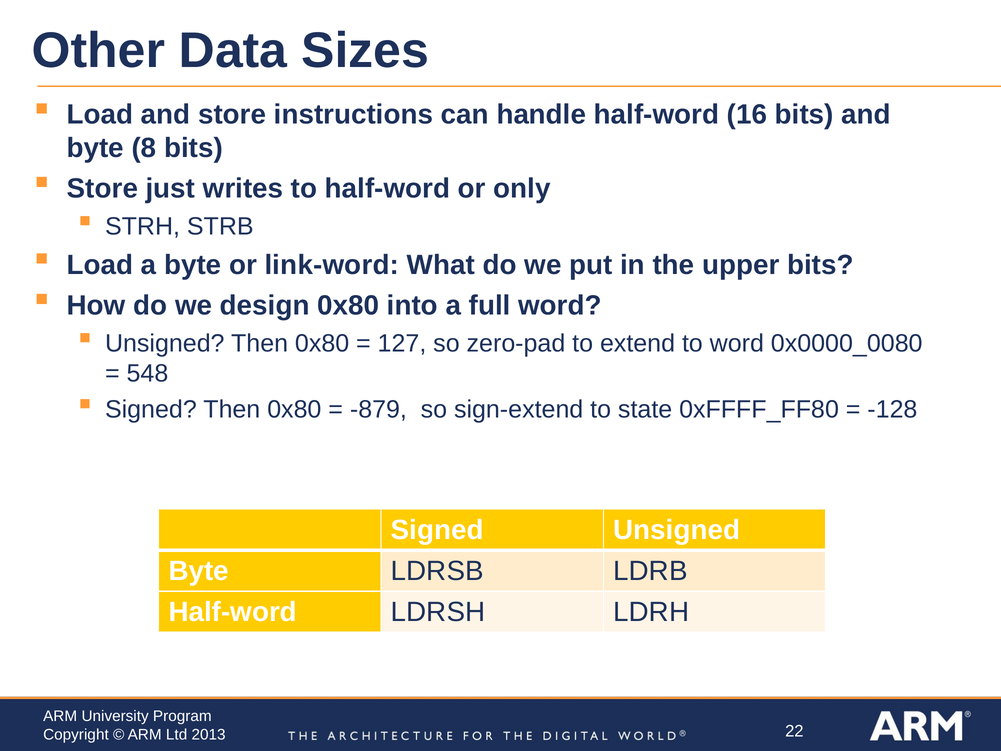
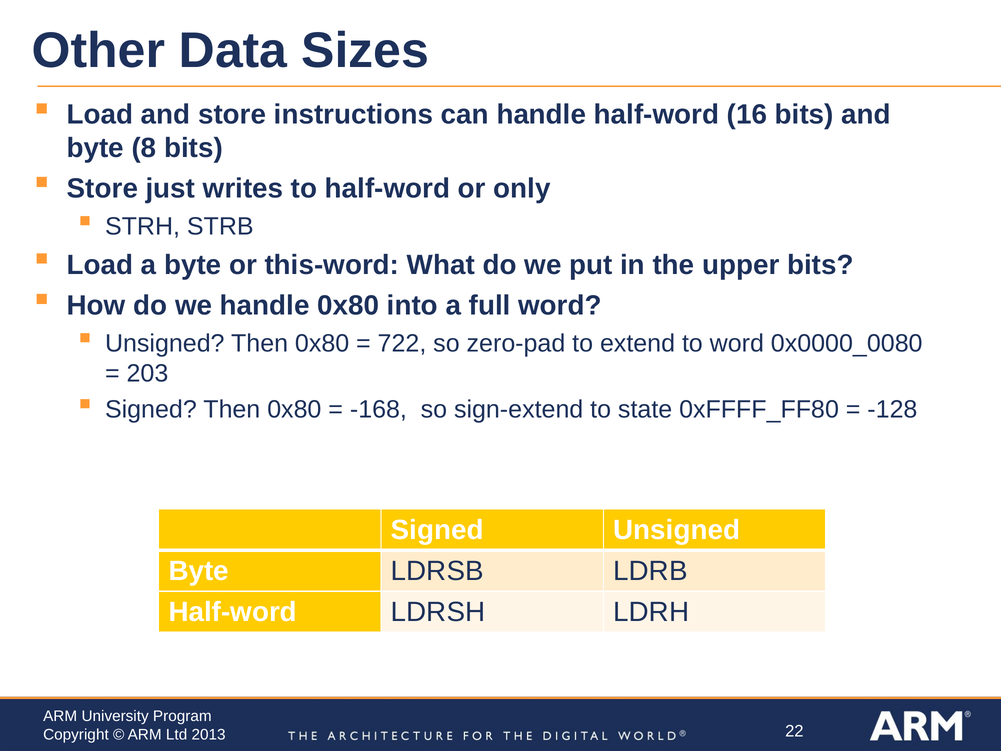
link-word: link-word -> this-word
we design: design -> handle
127: 127 -> 722
548: 548 -> 203
-879: -879 -> -168
